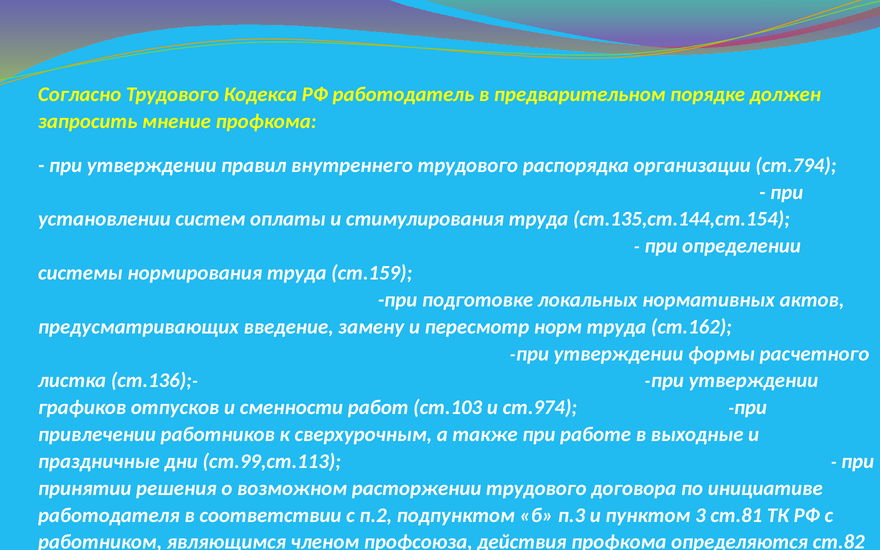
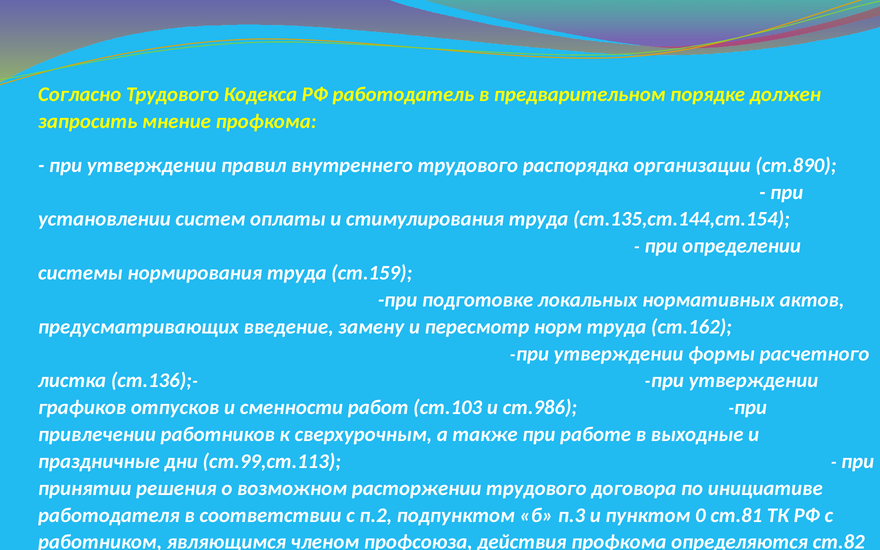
ст.794: ст.794 -> ст.890
ст.974: ст.974 -> ст.986
3: 3 -> 0
